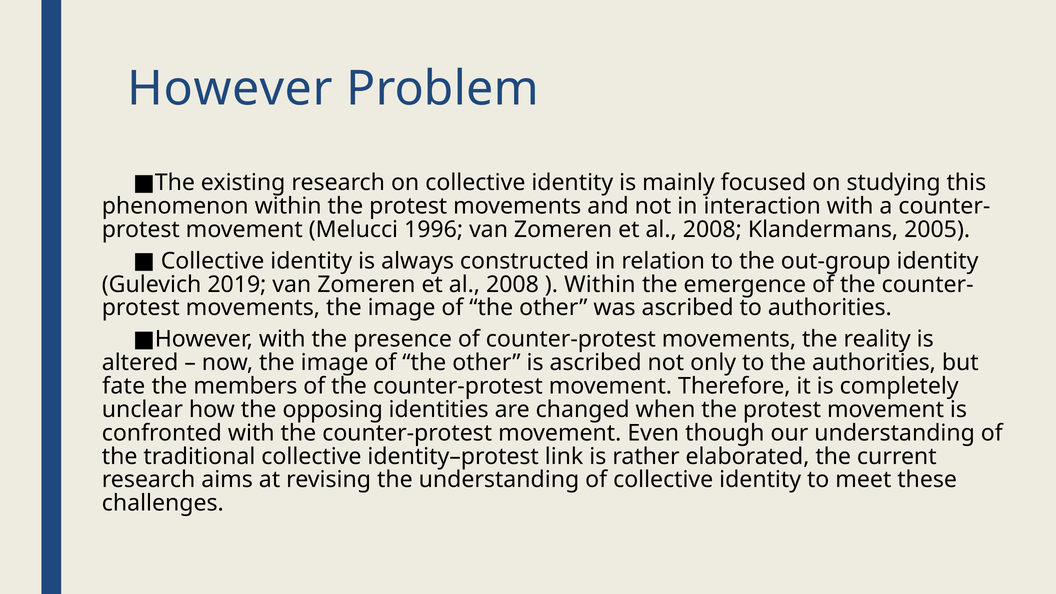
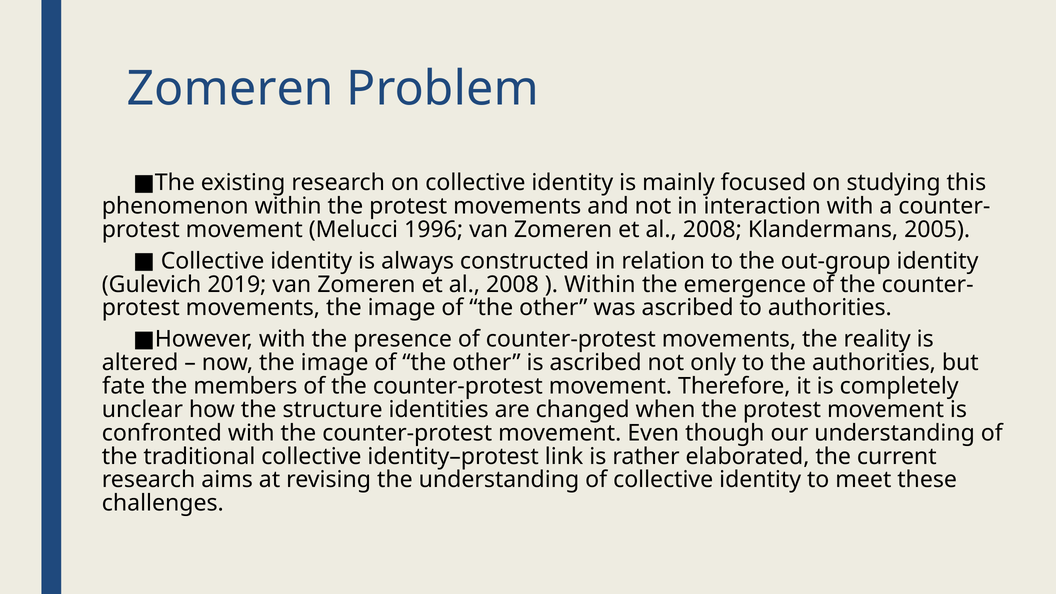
However at (230, 89): However -> Zomeren
opposing: opposing -> structure
